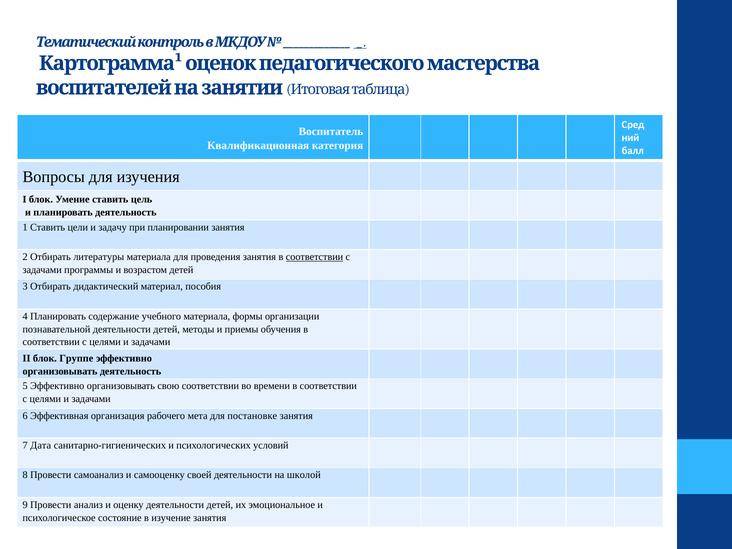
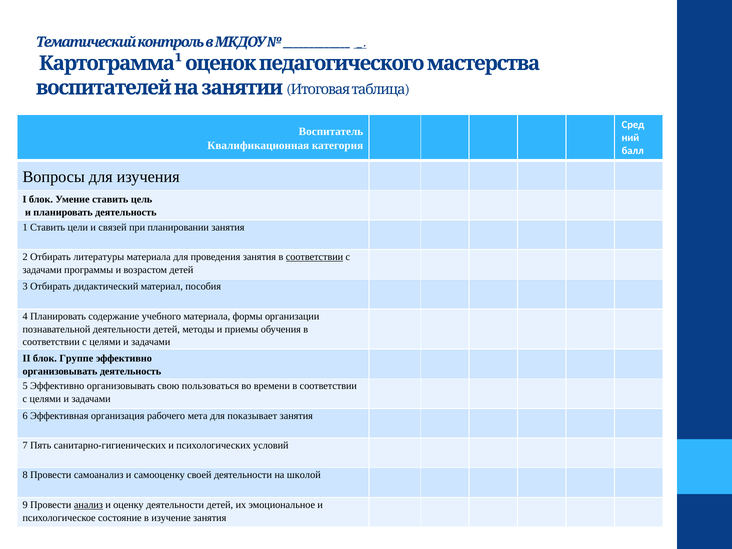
задачу: задачу -> связей
свою соответствии: соответствии -> пользоваться
постановке: постановке -> показывает
Дата: Дата -> Пять
анализ underline: none -> present
